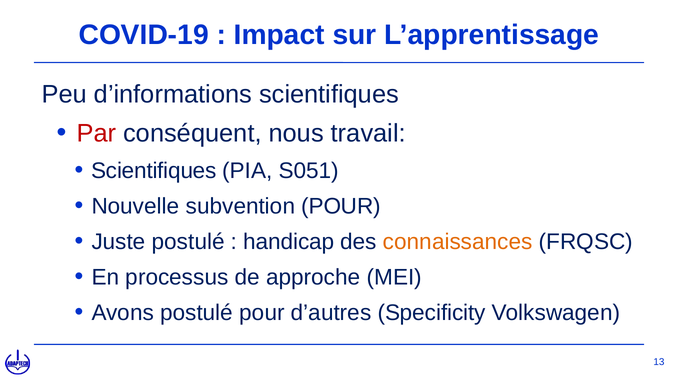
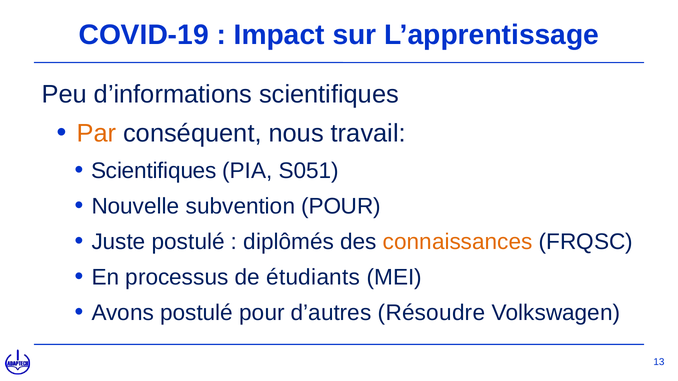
Par colour: red -> orange
handicap: handicap -> diplômés
approche: approche -> étudiants
Specificity: Specificity -> Résoudre
